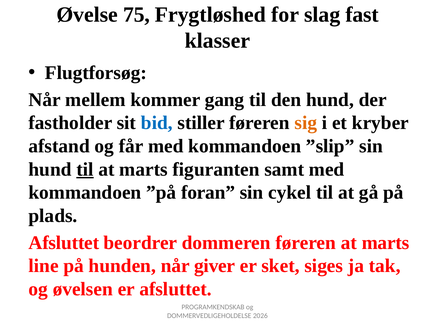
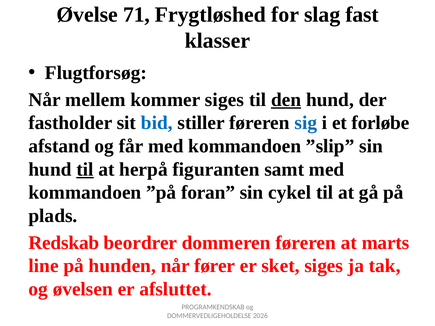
75: 75 -> 71
kommer gang: gang -> siges
den underline: none -> present
sig colour: orange -> blue
kryber: kryber -> forløbe
marts at (143, 169): marts -> herpå
Afsluttet at (64, 243): Afsluttet -> Redskab
giver: giver -> fører
